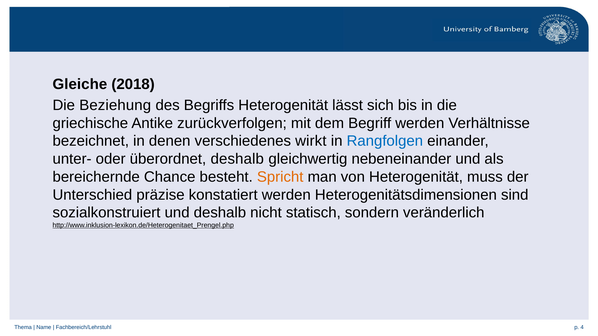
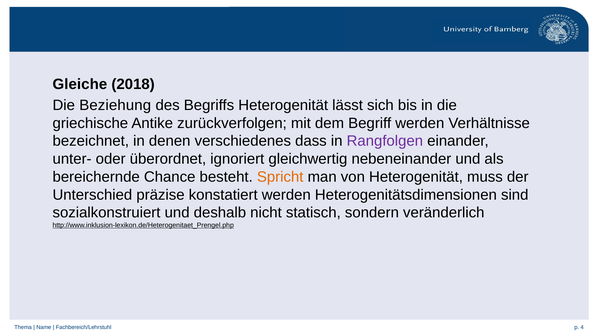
wirkt: wirkt -> dass
Rangfolgen colour: blue -> purple
überordnet deshalb: deshalb -> ignoriert
